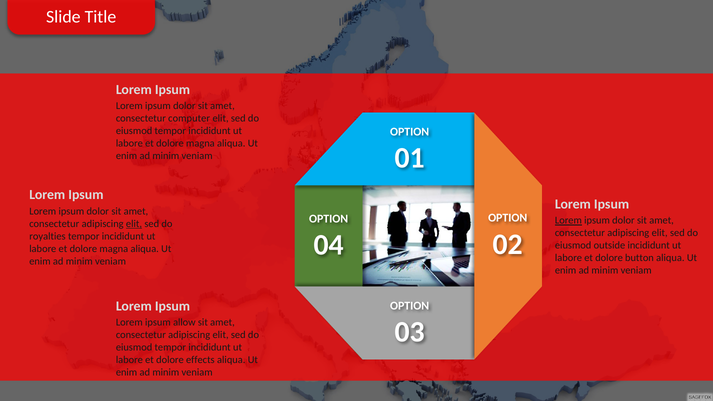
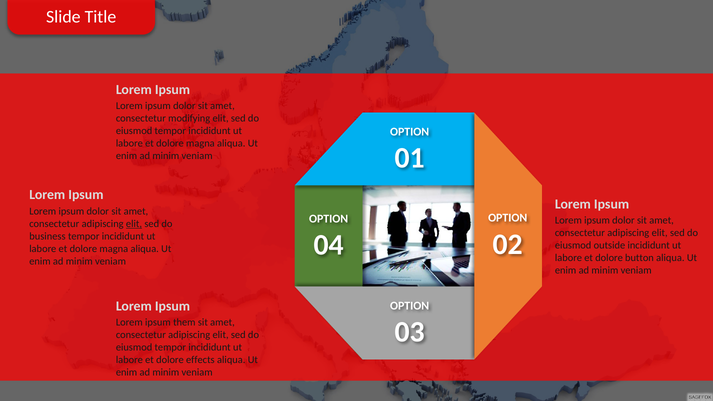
computer: computer -> modifying
Lorem at (568, 221) underline: present -> none
royalties: royalties -> business
allow: allow -> them
